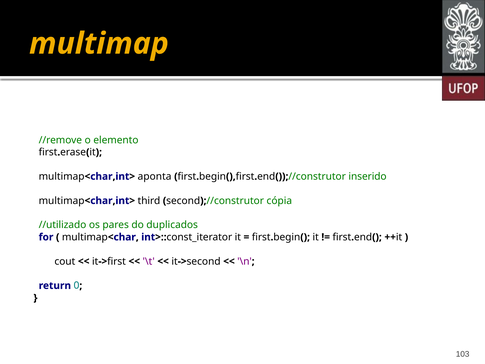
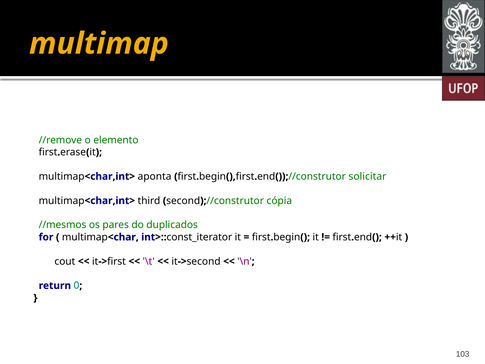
inserido: inserido -> solicitar
//utilizado: //utilizado -> //mesmos
